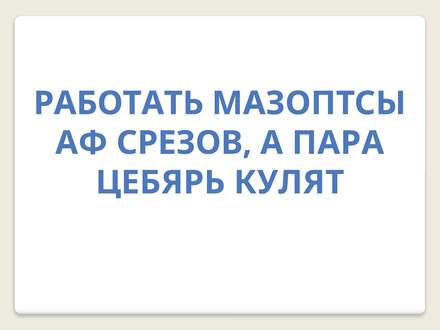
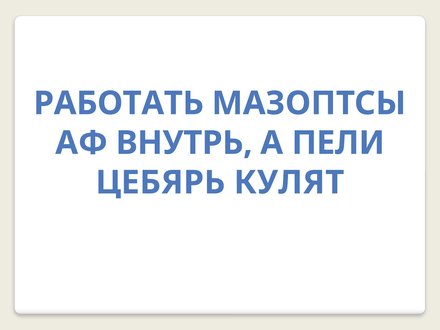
СРЕЗОВ: СРЕЗОВ -> ВНУТРЬ
ПАРА: ПАРА -> ПЕЛИ
